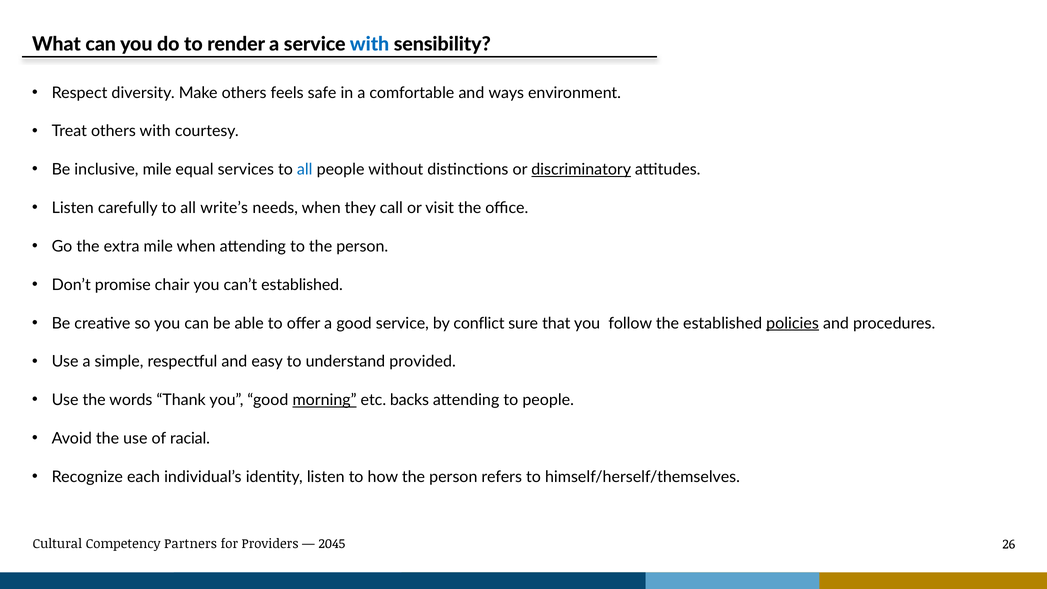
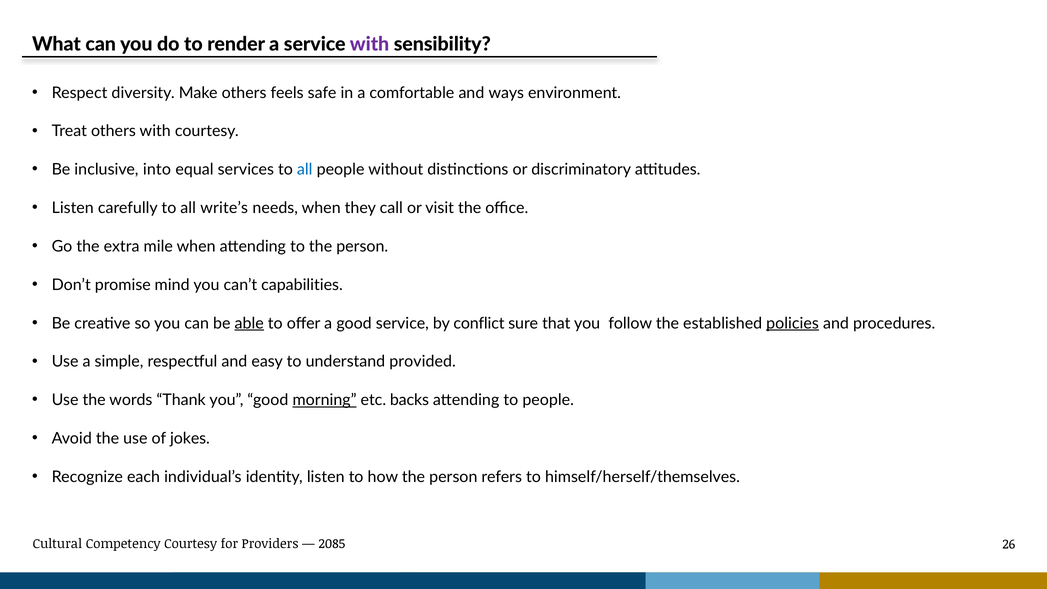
with at (370, 44) colour: blue -> purple
inclusive mile: mile -> into
discriminatory underline: present -> none
chair: chair -> mind
can’t established: established -> capabilities
able underline: none -> present
racial: racial -> jokes
Competency Partners: Partners -> Courtesy
2045: 2045 -> 2085
